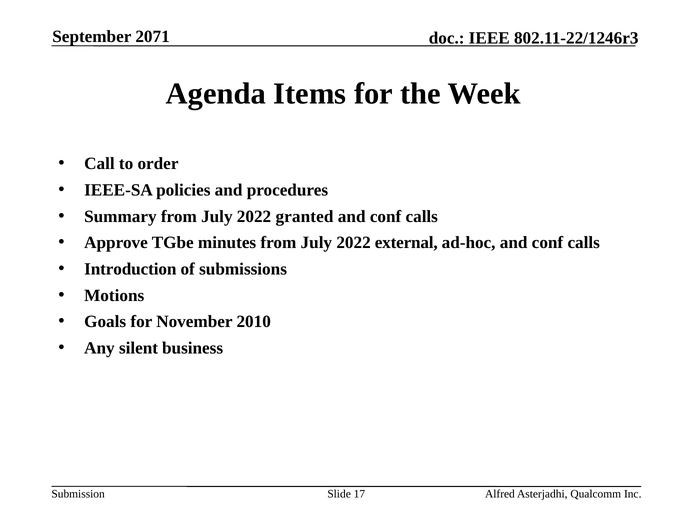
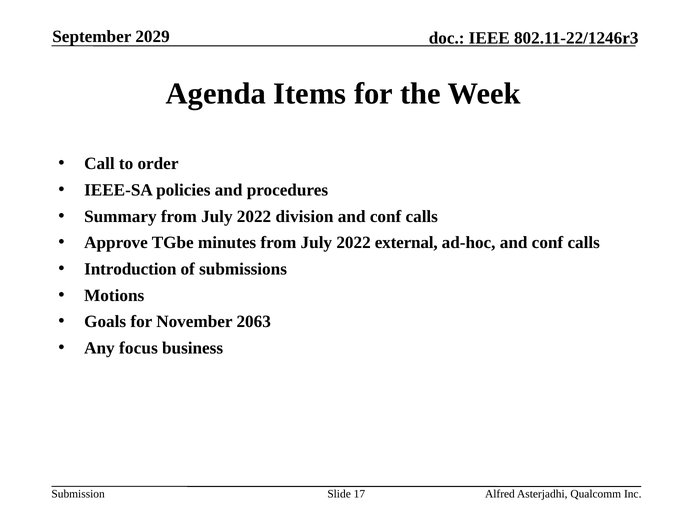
2071: 2071 -> 2029
granted: granted -> division
2010: 2010 -> 2063
silent: silent -> focus
